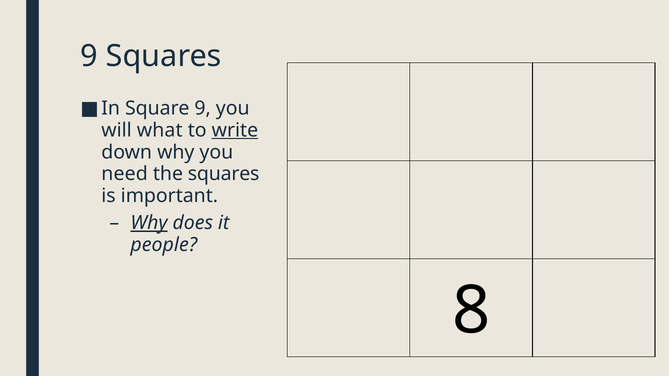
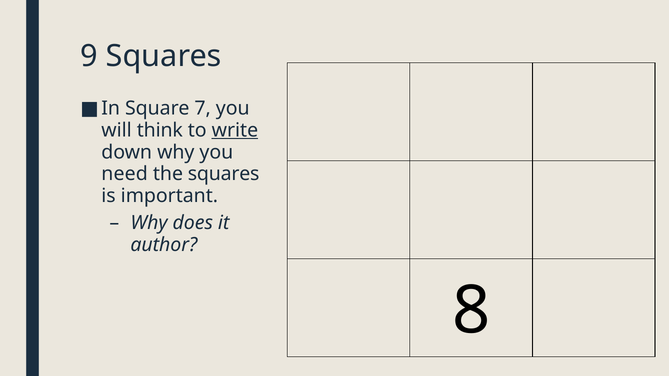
Square 9: 9 -> 7
what: what -> think
Why at (149, 223) underline: present -> none
people: people -> author
